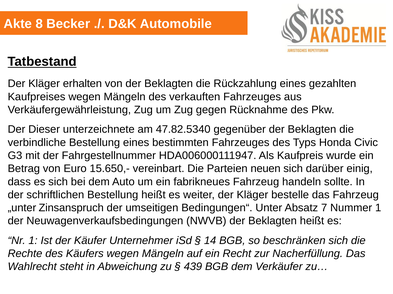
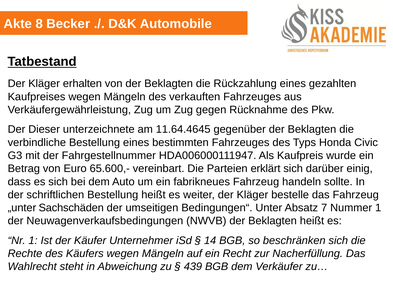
47.82.5340: 47.82.5340 -> 11.64.4645
15.650,-: 15.650,- -> 65.600,-
neuen: neuen -> erklärt
Zinsanspruch: Zinsanspruch -> Sachschäden
